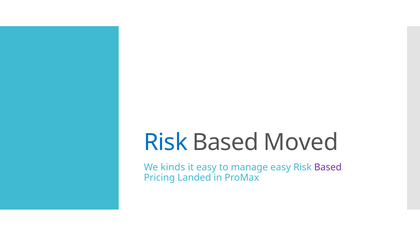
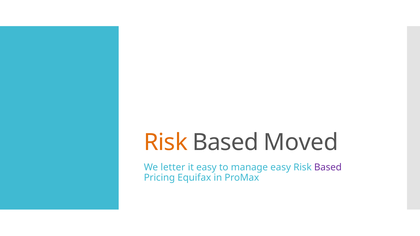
Risk at (166, 142) colour: blue -> orange
kinds: kinds -> letter
Landed: Landed -> Equifax
